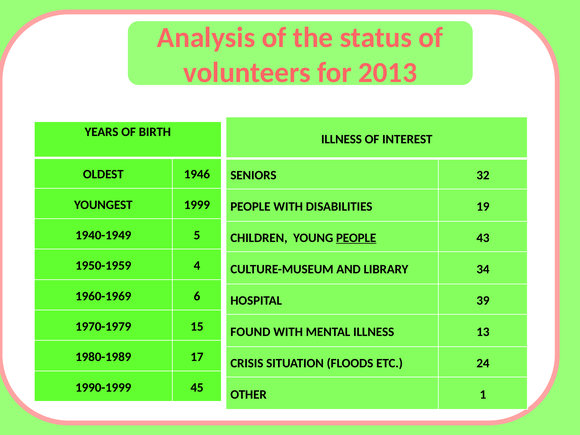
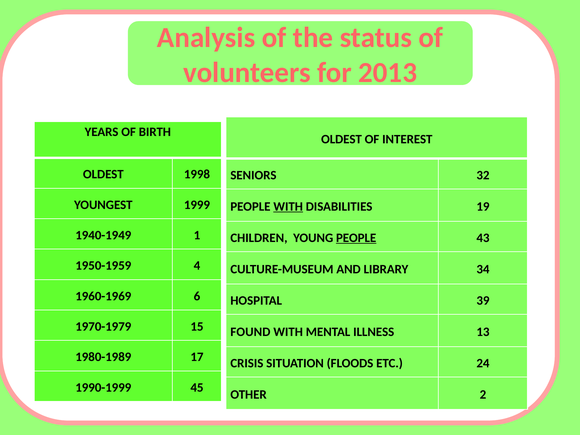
ILLNESS at (341, 139): ILLNESS -> OLDEST
1946: 1946 -> 1998
WITH at (288, 206) underline: none -> present
5: 5 -> 1
1: 1 -> 2
